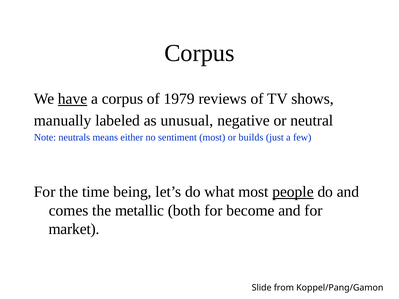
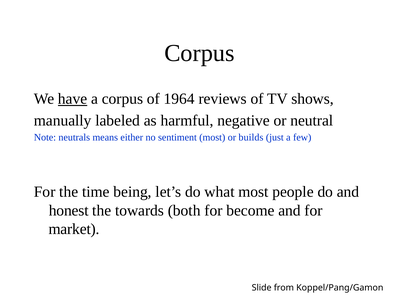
1979: 1979 -> 1964
unusual: unusual -> harmful
people underline: present -> none
comes: comes -> honest
metallic: metallic -> towards
